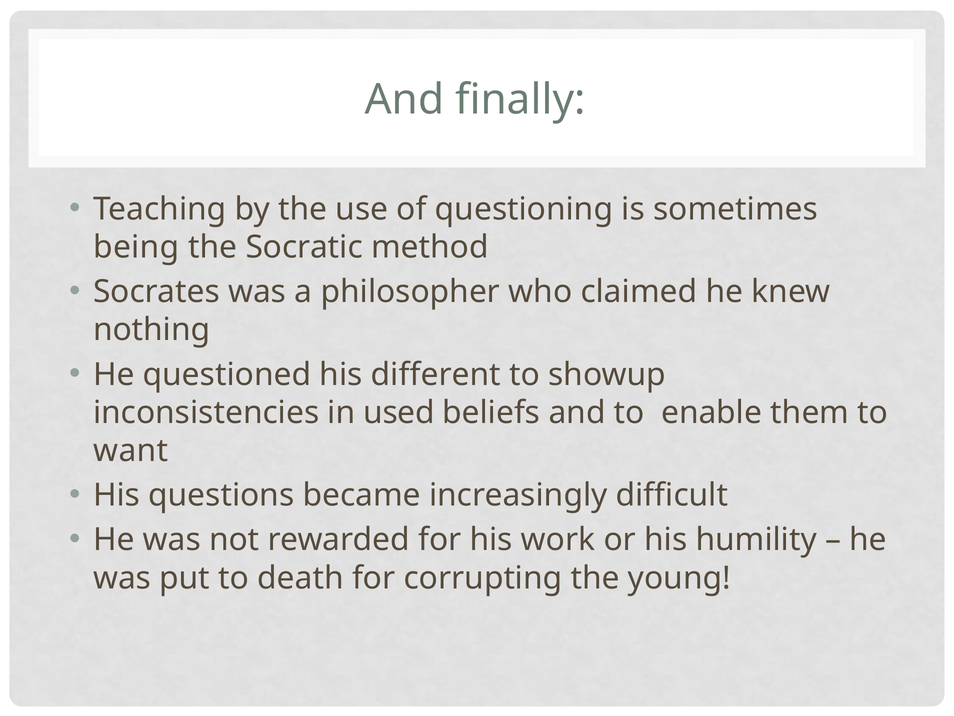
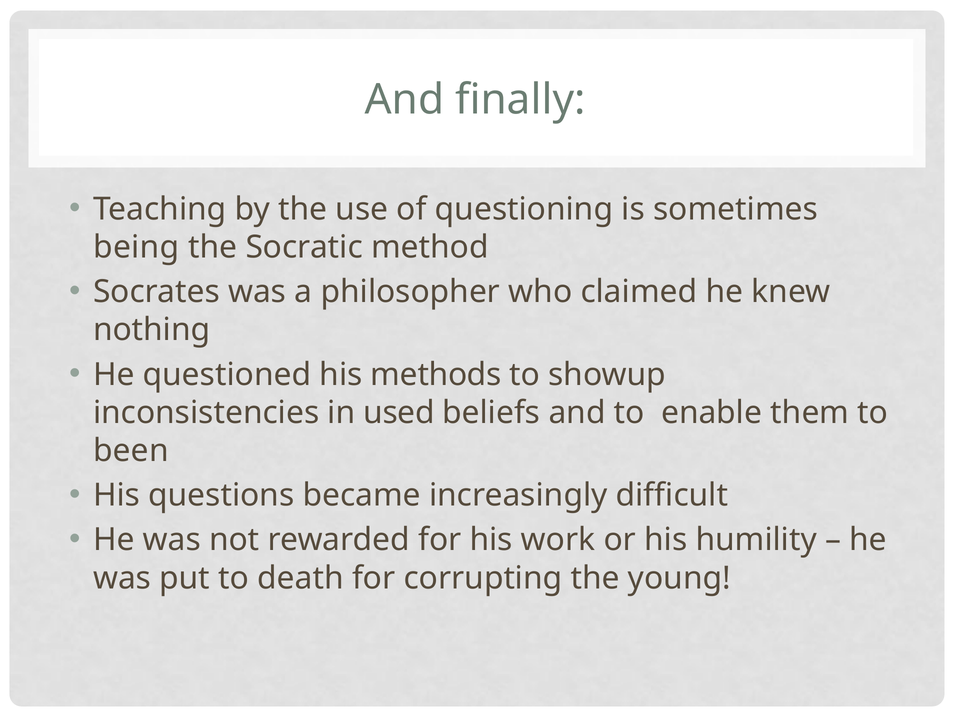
different: different -> methods
want: want -> been
